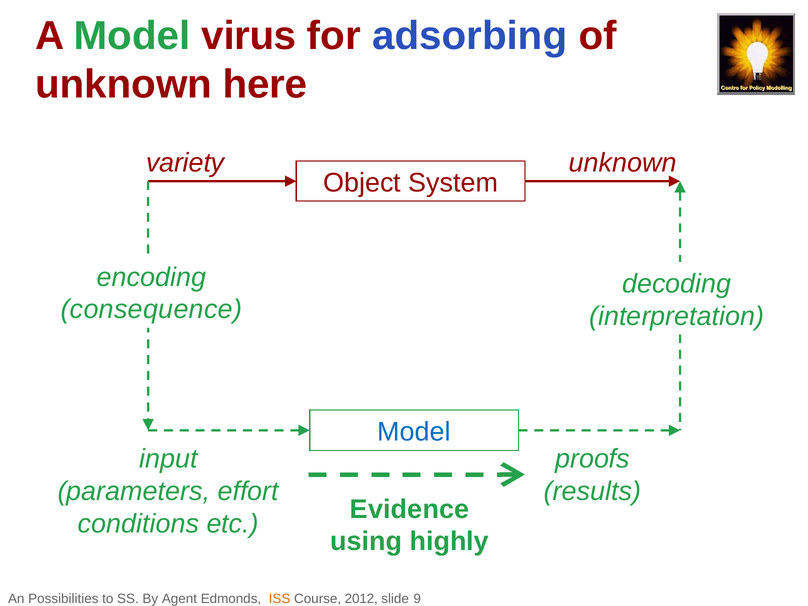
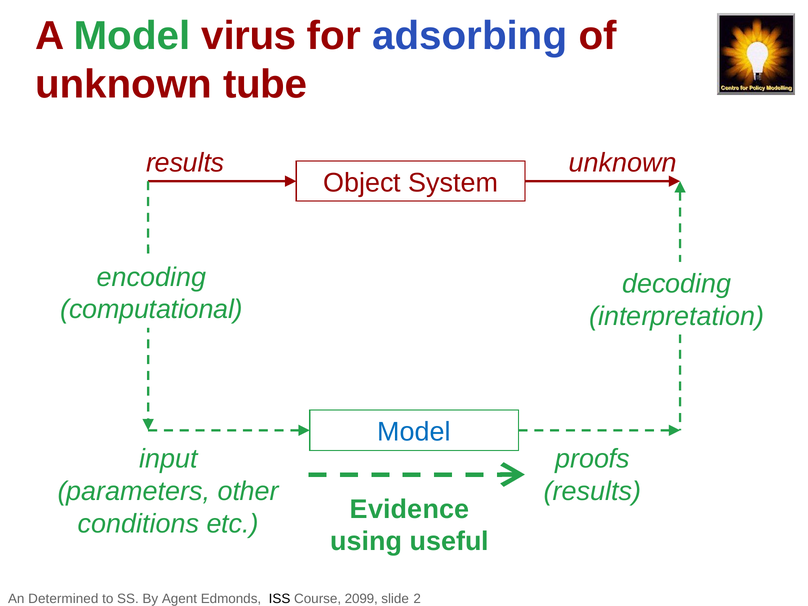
here: here -> tube
variety at (185, 163): variety -> results
consequence: consequence -> computational
effort: effort -> other
highly: highly -> useful
Possibilities: Possibilities -> Determined
ISS colour: orange -> black
2012: 2012 -> 2099
9: 9 -> 2
